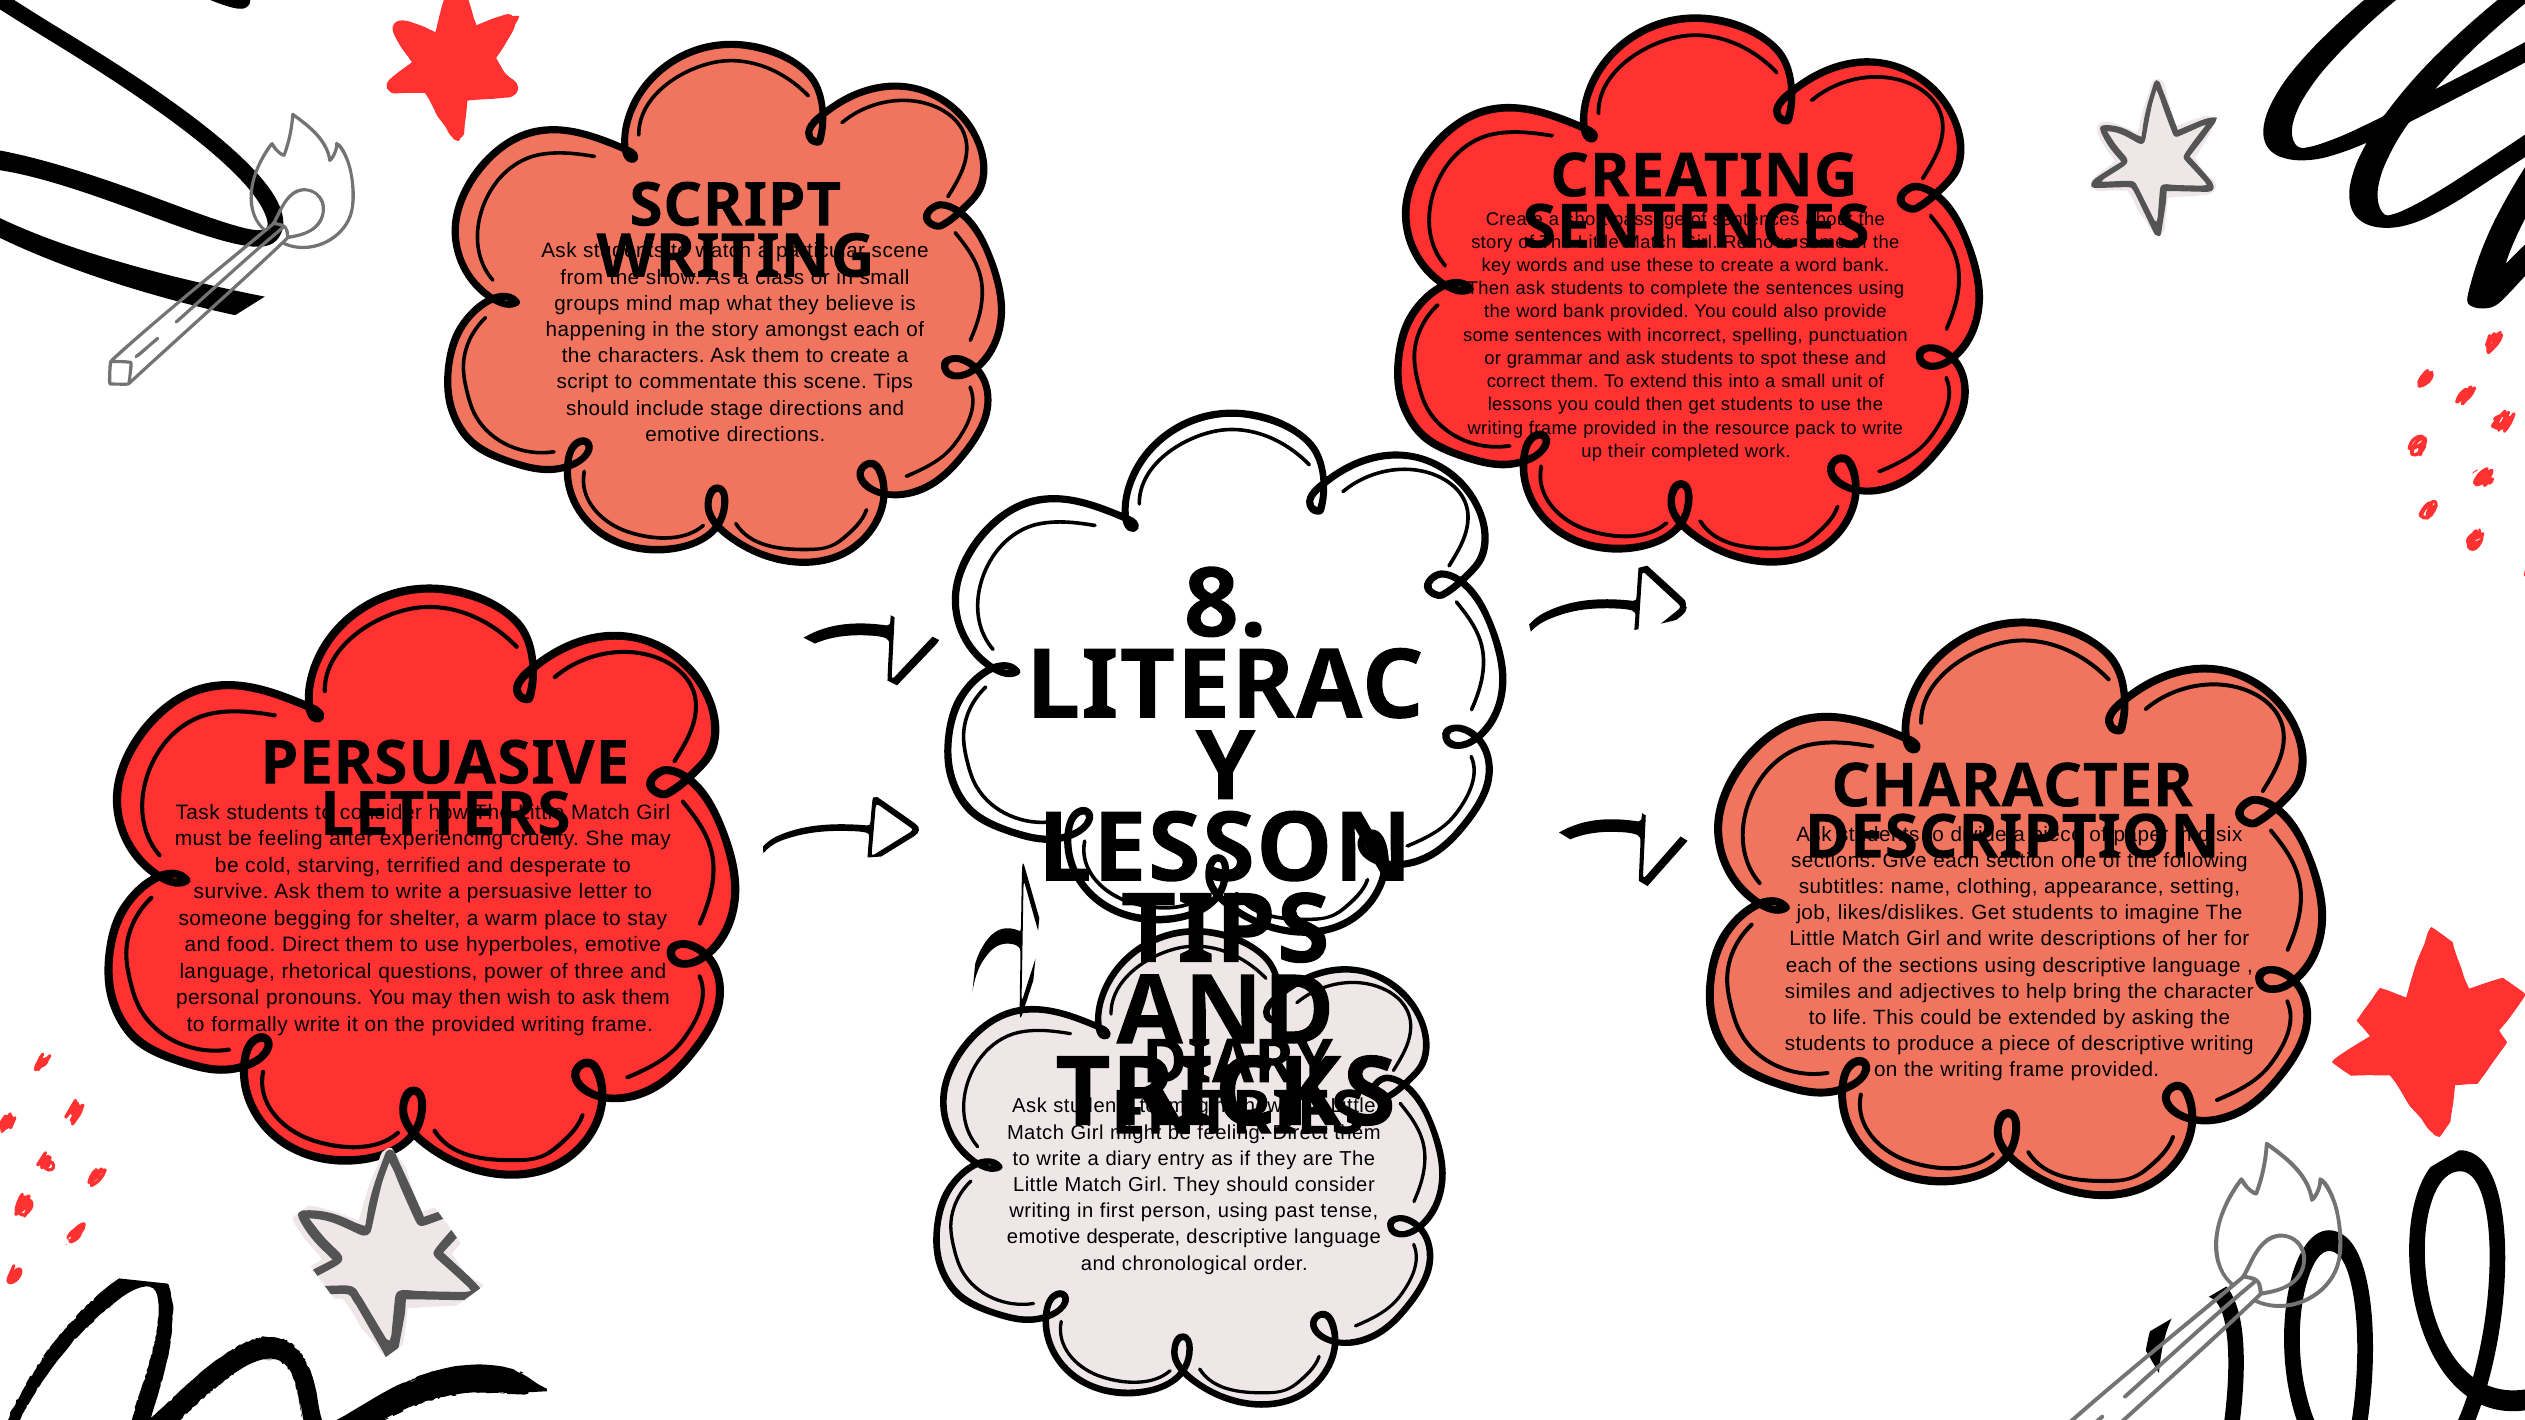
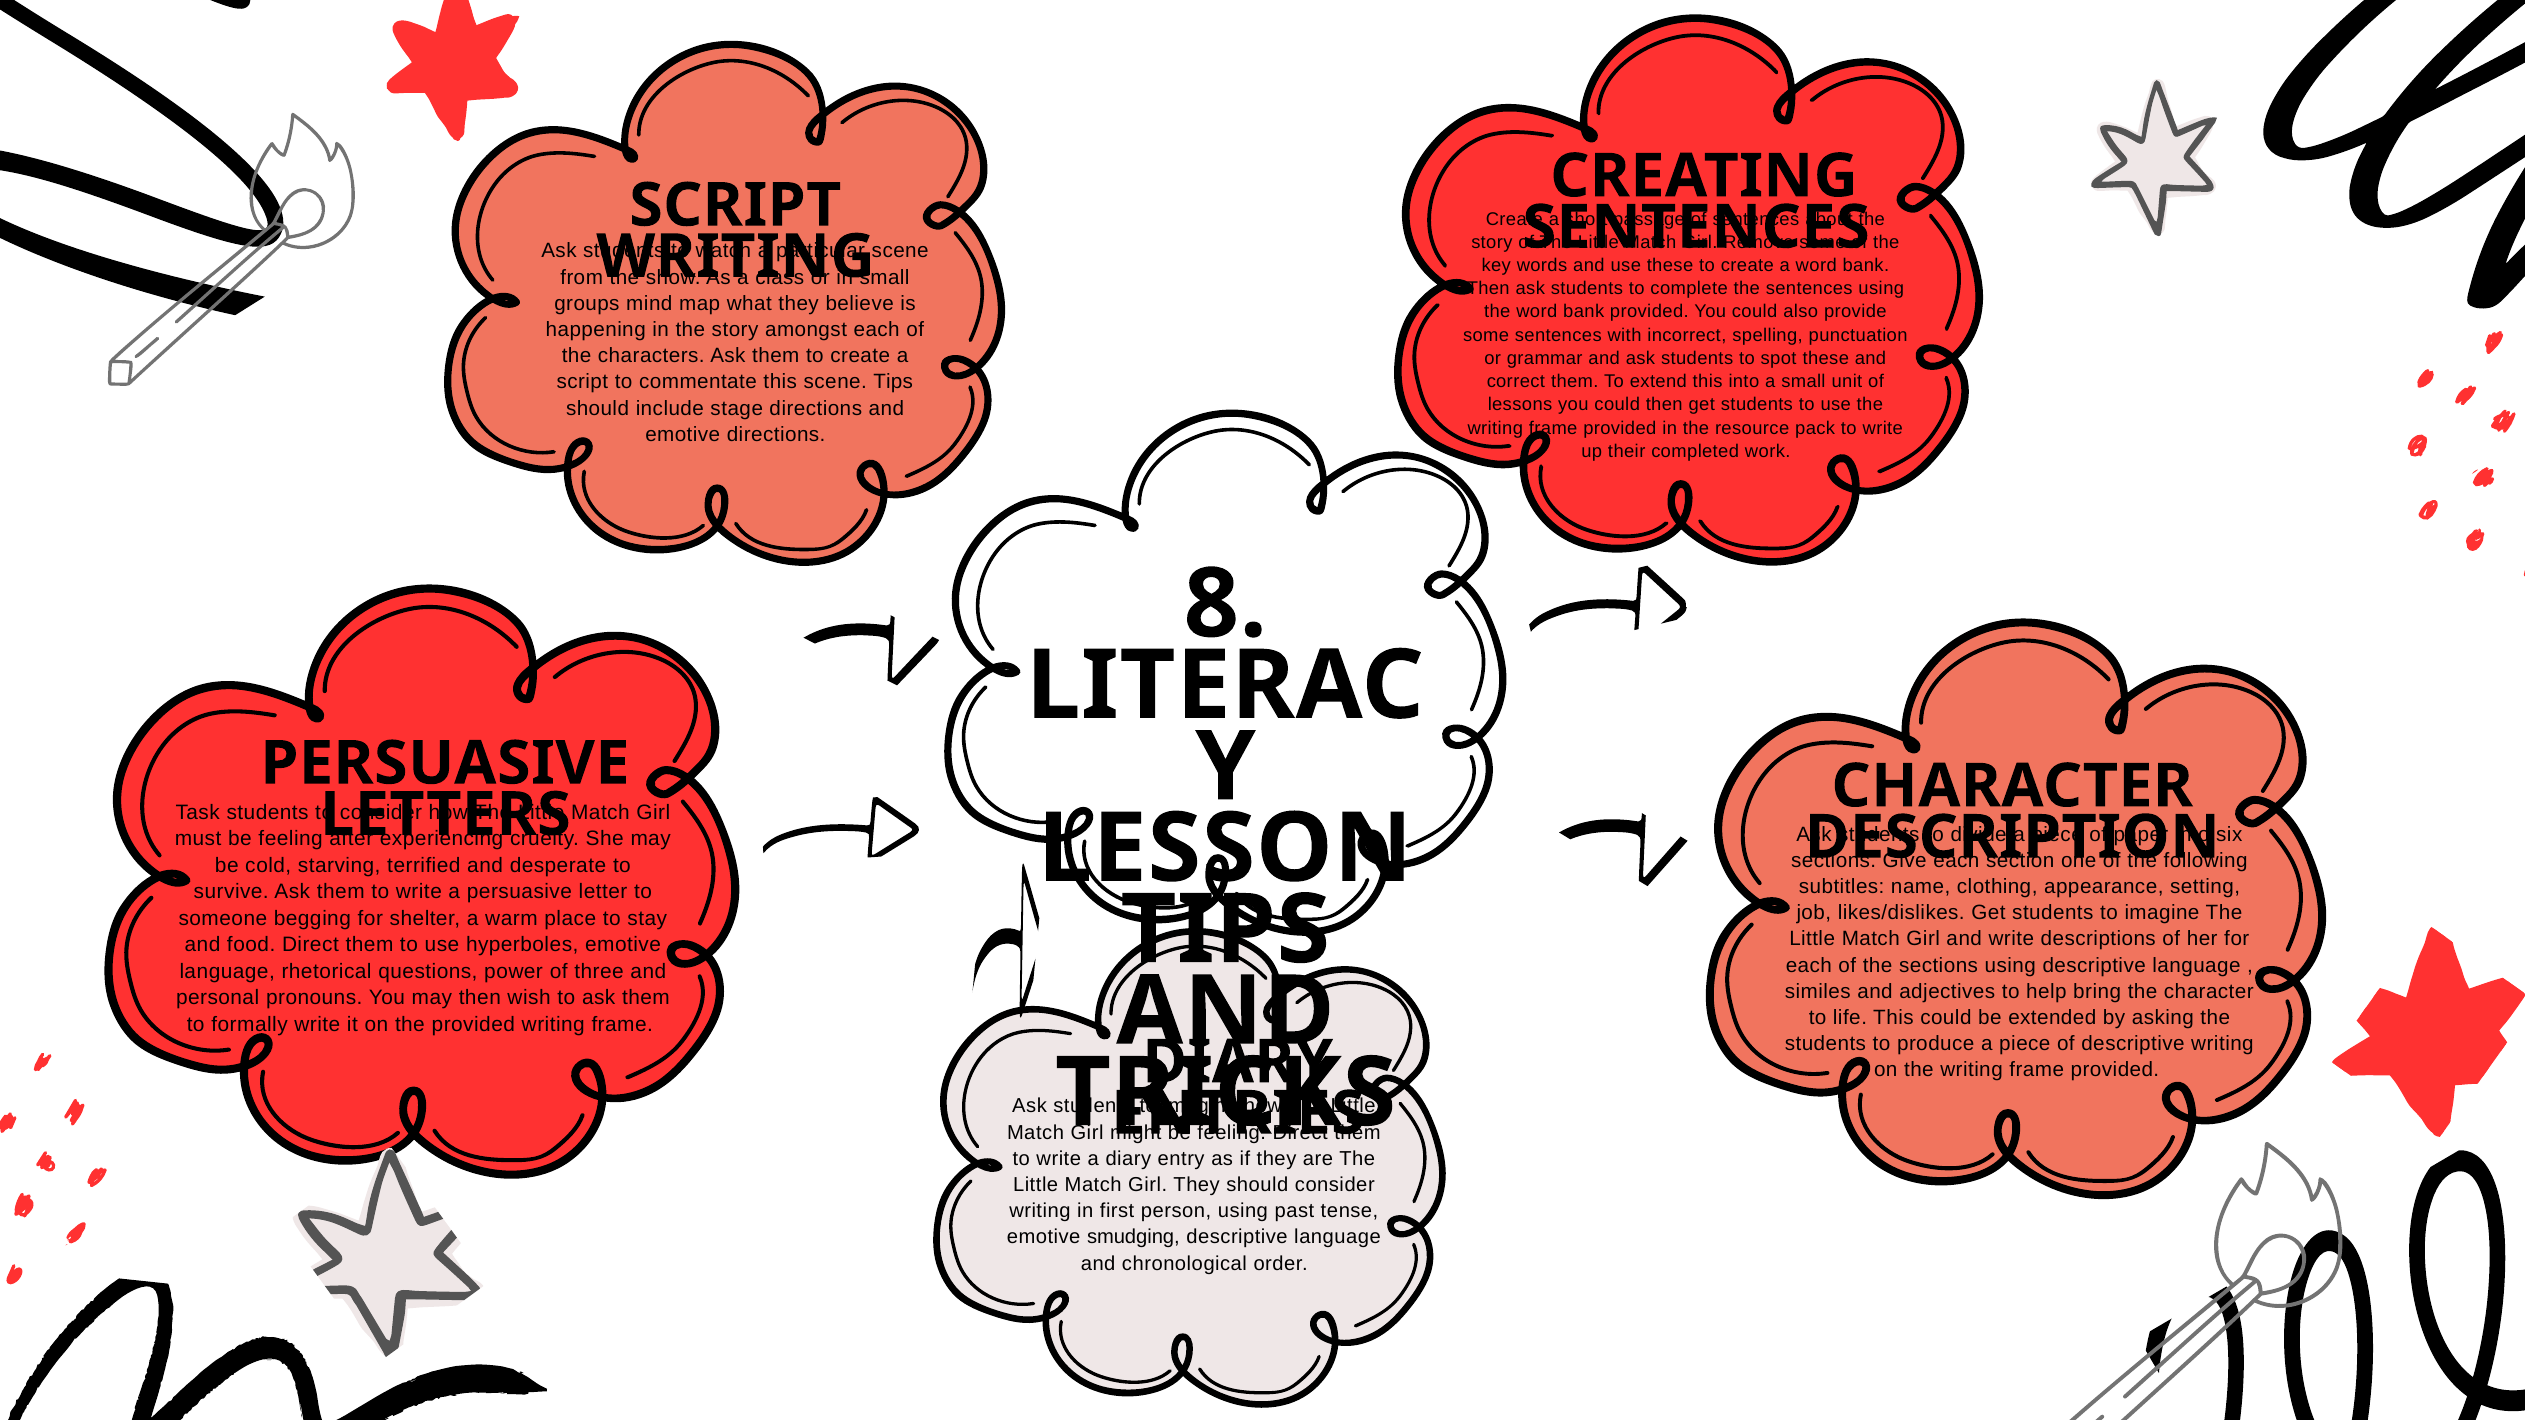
emotive desperate: desperate -> smudging
